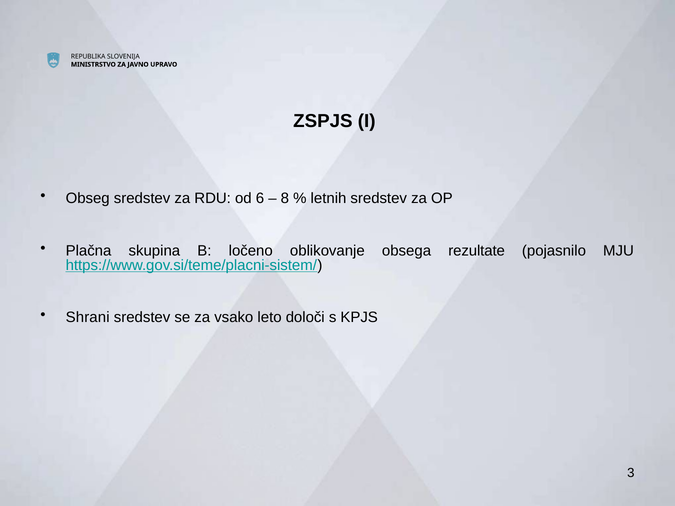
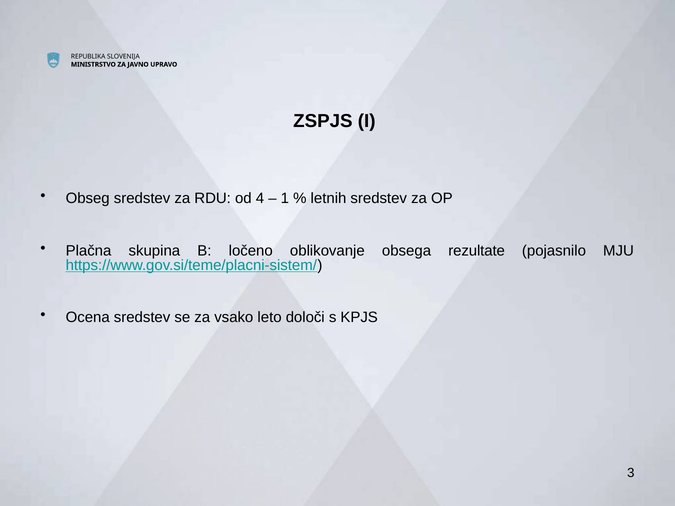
6: 6 -> 4
8: 8 -> 1
Shrani: Shrani -> Ocena
